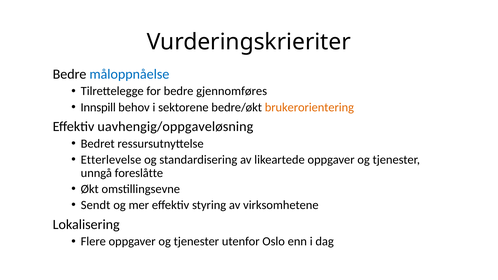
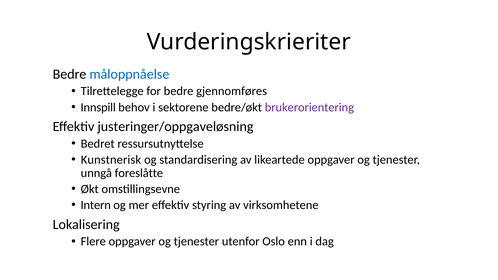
brukerorientering colour: orange -> purple
uavhengig/oppgaveløsning: uavhengig/oppgaveløsning -> justeringer/oppgaveløsning
Etterlevelse: Etterlevelse -> Kunstnerisk
Sendt: Sendt -> Intern
